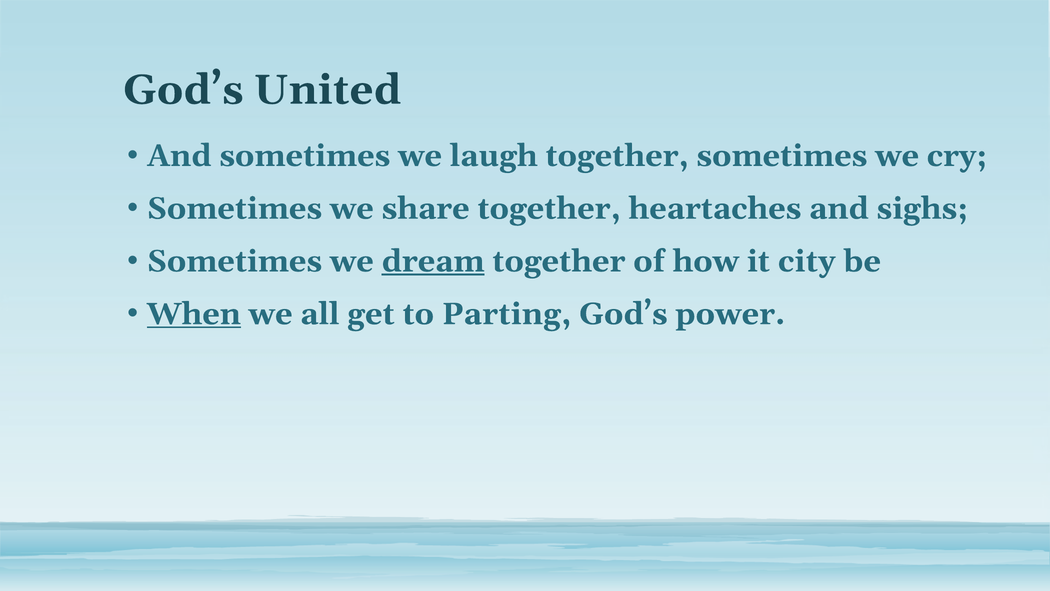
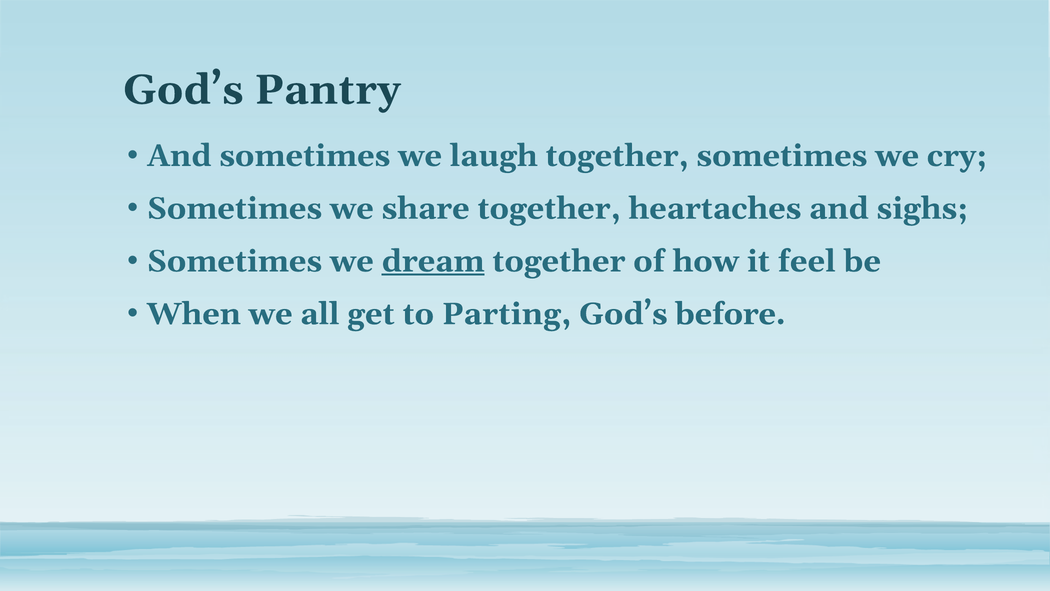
United: United -> Pantry
city: city -> feel
When underline: present -> none
power: power -> before
